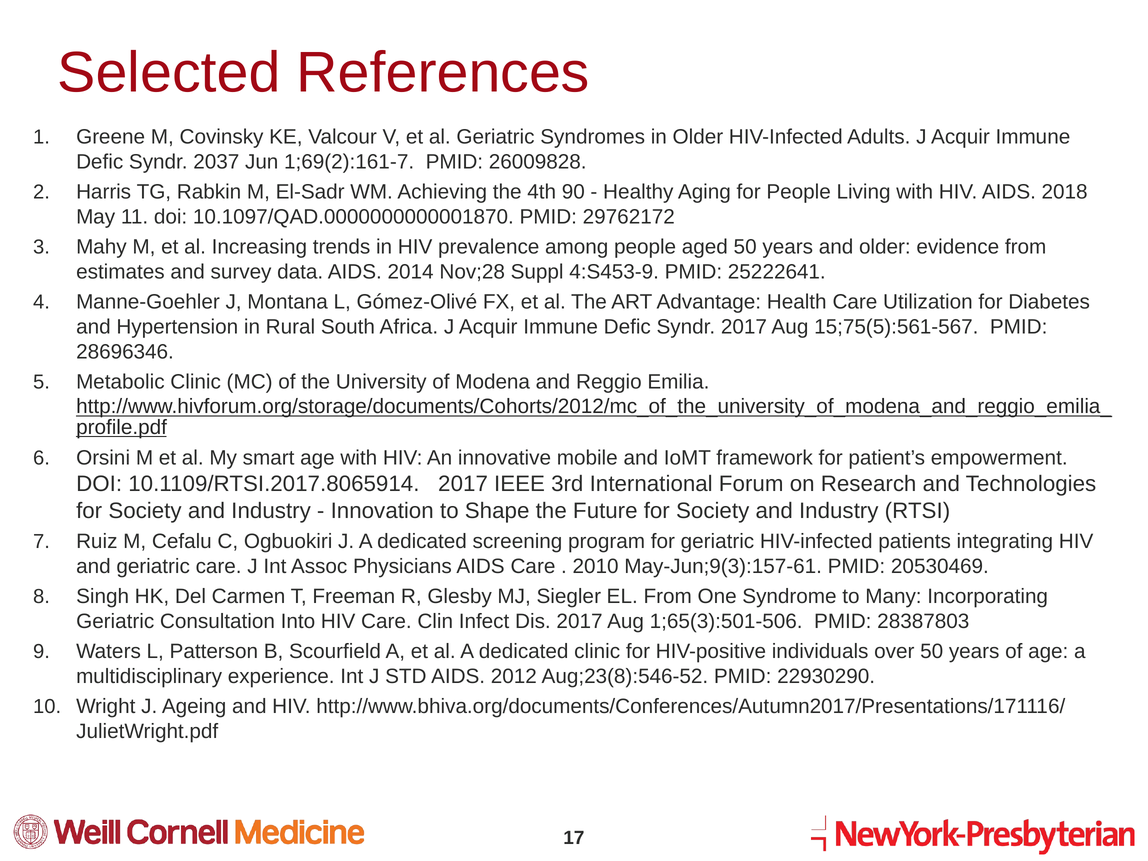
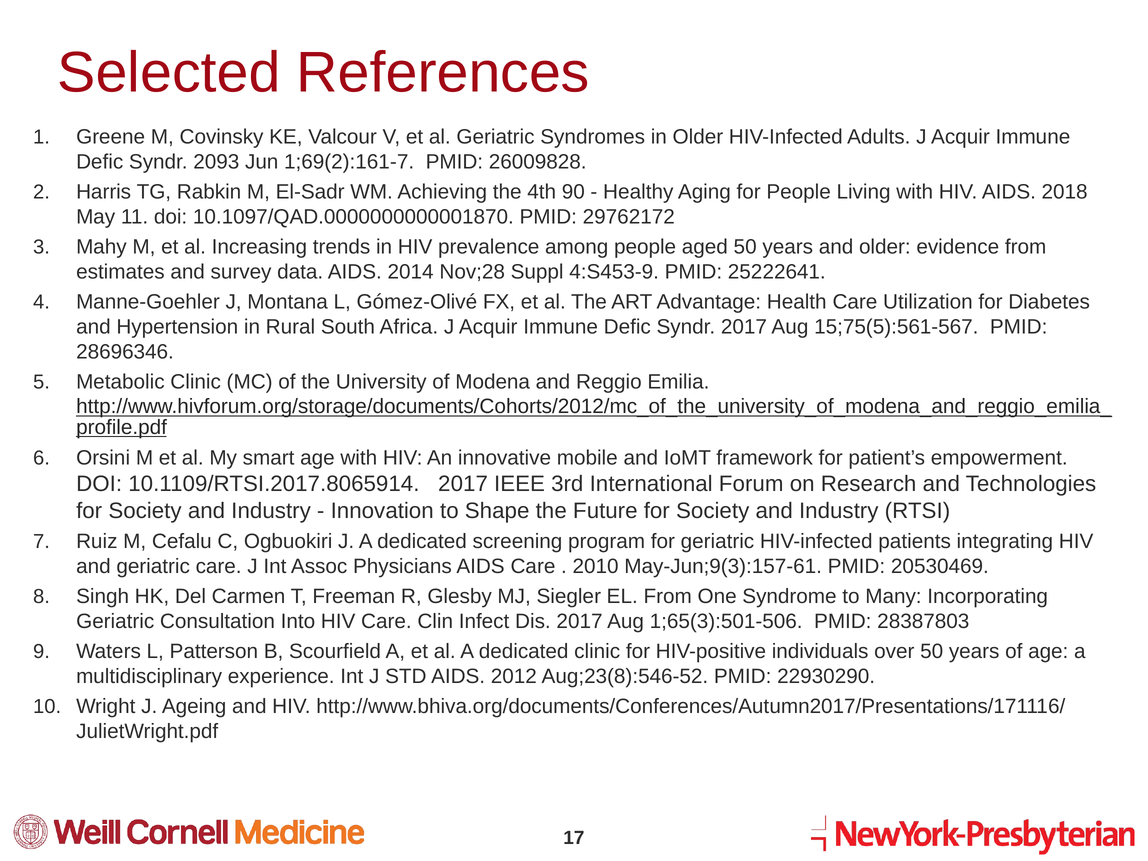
2037: 2037 -> 2093
